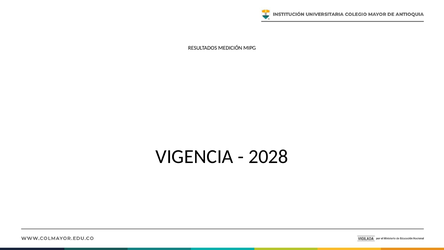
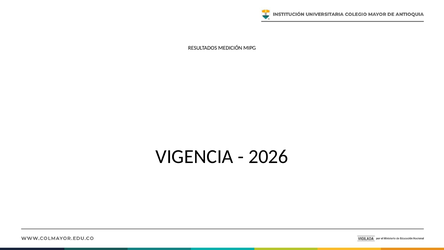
2028: 2028 -> 2026
